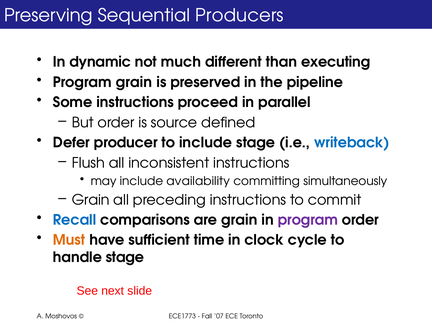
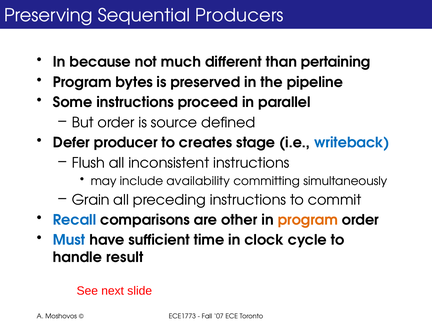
dynamic: dynamic -> because
executing: executing -> pertaining
Program grain: grain -> bytes
to include: include -> creates
are grain: grain -> other
program at (308, 220) colour: purple -> orange
Must colour: orange -> blue
handle stage: stage -> result
